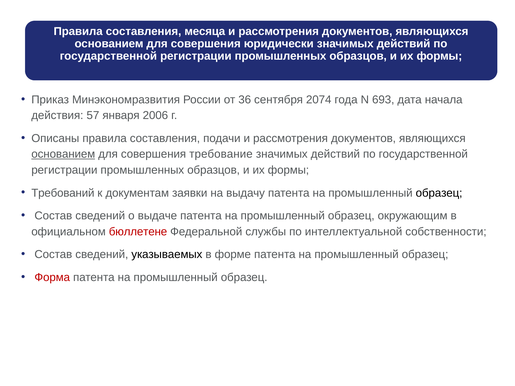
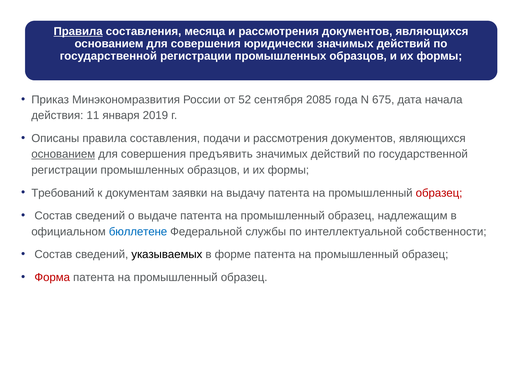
Правила at (78, 31) underline: none -> present
36: 36 -> 52
2074: 2074 -> 2085
693: 693 -> 675
57: 57 -> 11
2006: 2006 -> 2019
требование: требование -> предъявить
образец at (439, 193) colour: black -> red
окружающим: окружающим -> надлежащим
бюллетене colour: red -> blue
